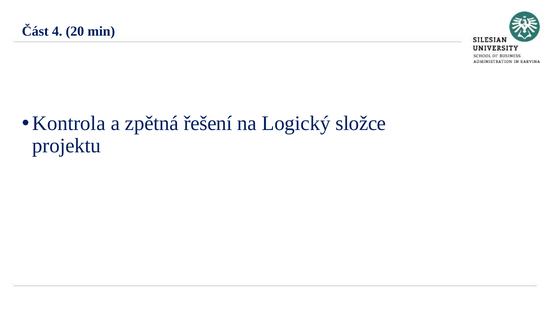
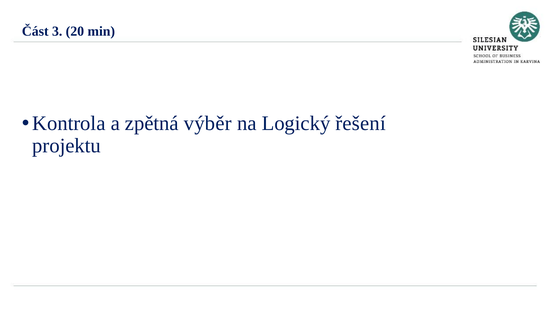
4: 4 -> 3
řešení: řešení -> výběr
složce: složce -> řešení
